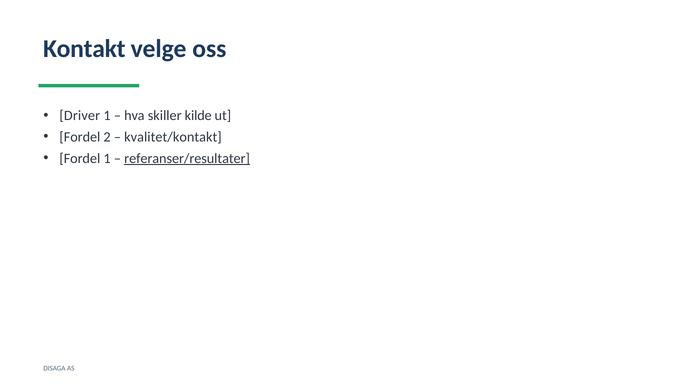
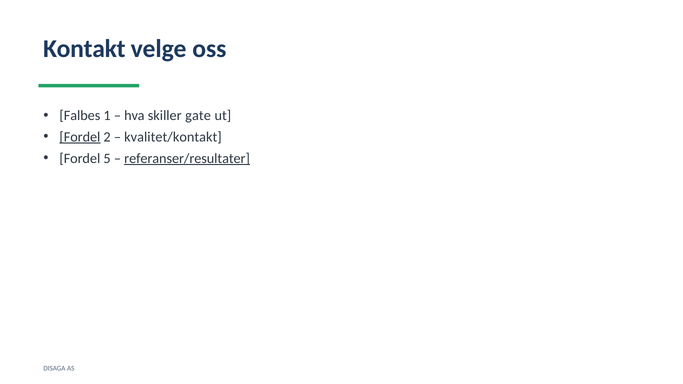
Driver: Driver -> Falbes
kilde: kilde -> gate
Fordel at (80, 137) underline: none -> present
Fordel 1: 1 -> 5
